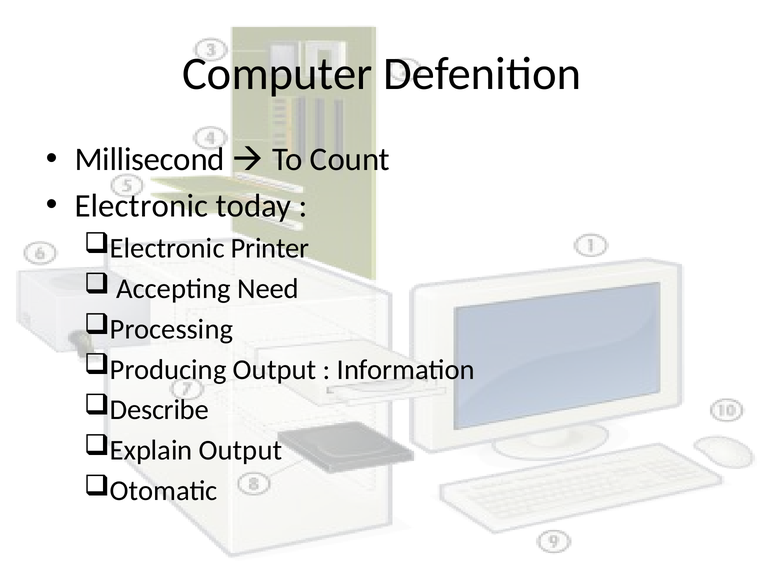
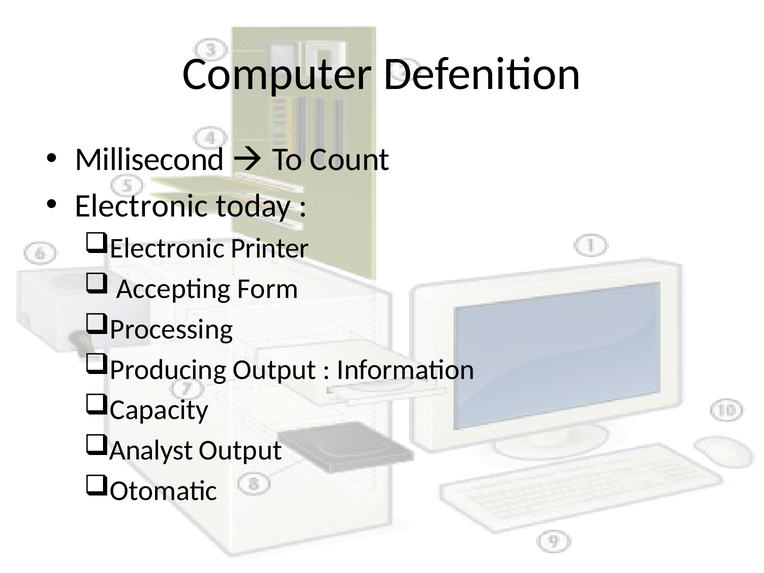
Need: Need -> Form
Describe: Describe -> Capacity
Explain: Explain -> Analyst
